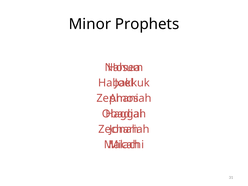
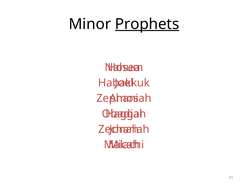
Prophets underline: none -> present
